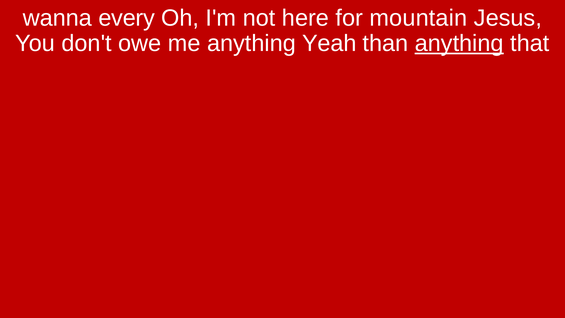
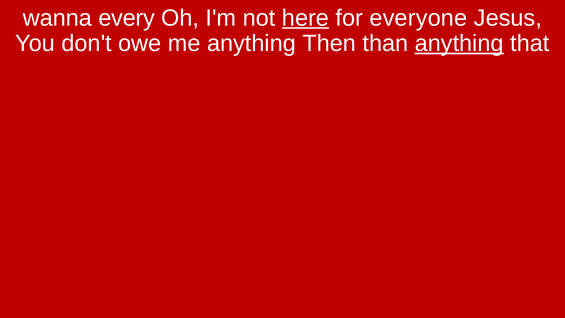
here underline: none -> present
mountain: mountain -> everyone
Yeah: Yeah -> Then
